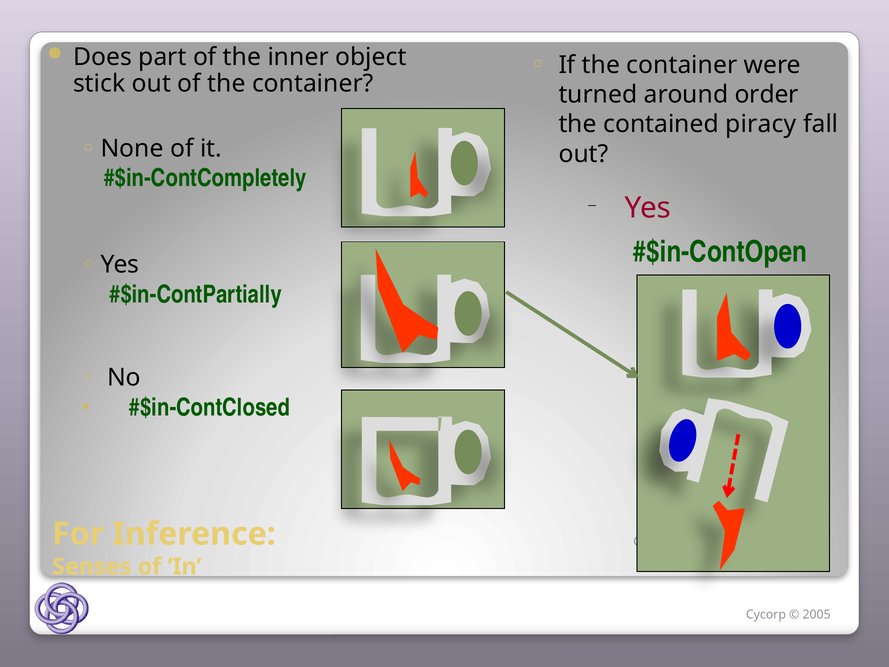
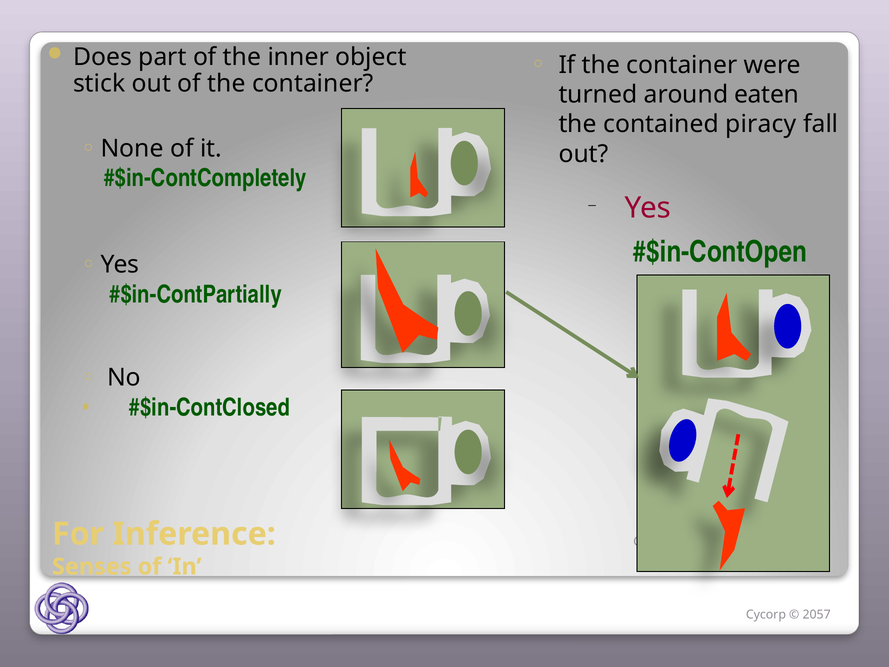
order: order -> eaten
2005: 2005 -> 2057
